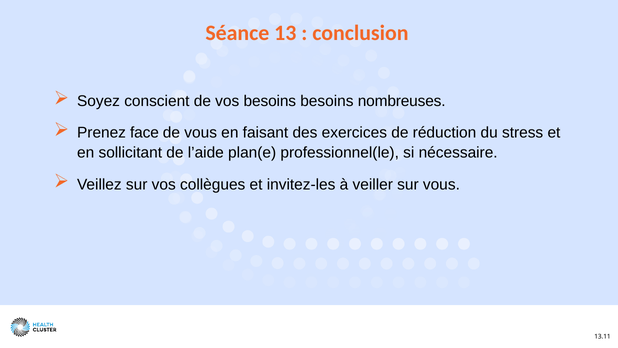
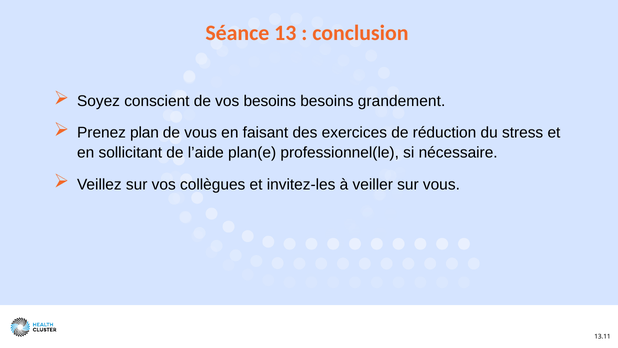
nombreuses: nombreuses -> grandement
face: face -> plan
